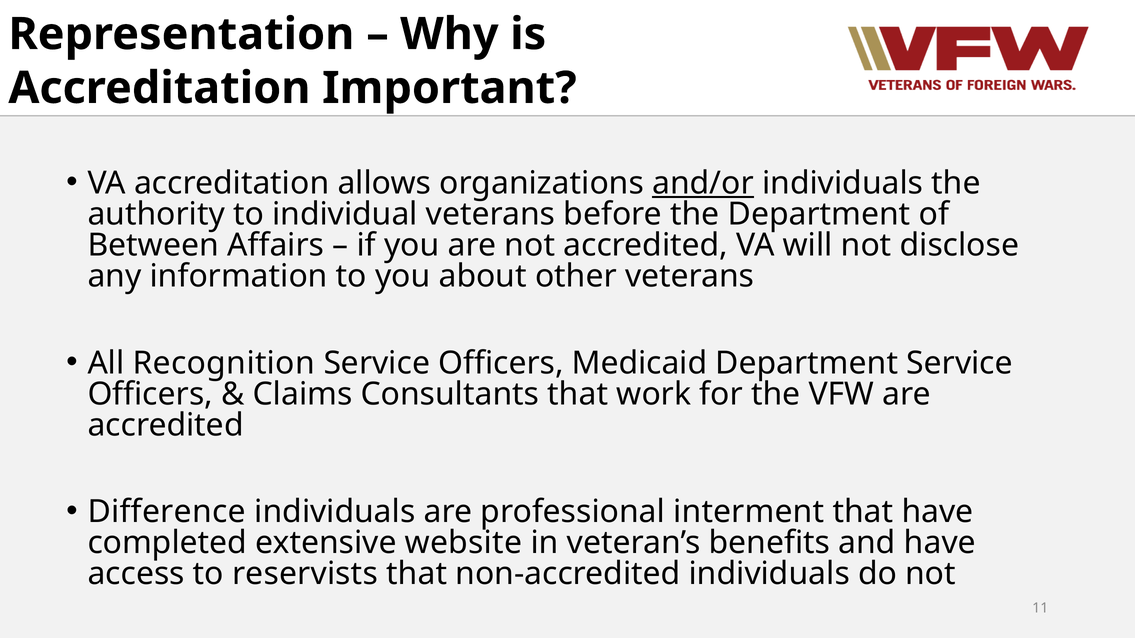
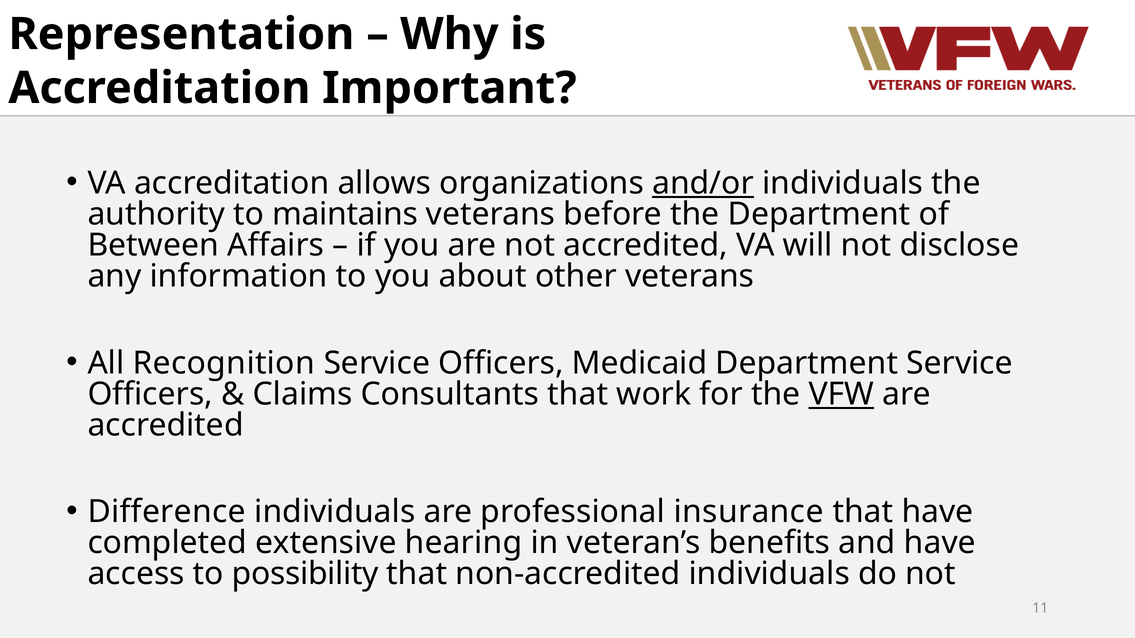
individual: individual -> maintains
VFW underline: none -> present
interment: interment -> insurance
website: website -> hearing
reservists: reservists -> possibility
